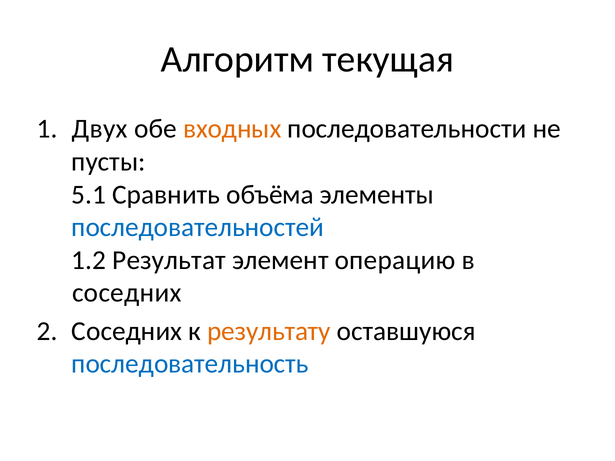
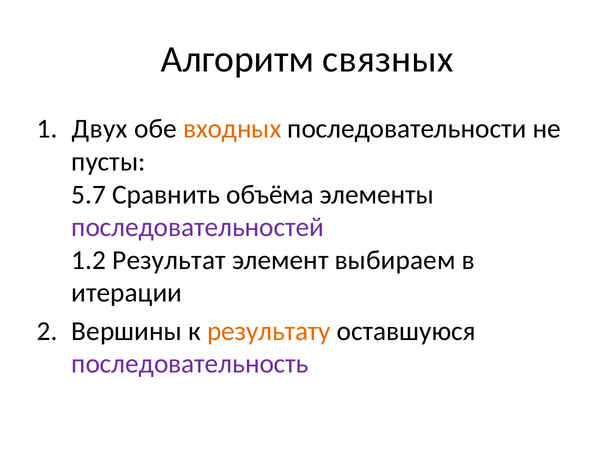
текущая: текущая -> связных
5.1: 5.1 -> 5.7
последовательностей colour: blue -> purple
операцию: операцию -> выбираем
соседних at (127, 293): соседних -> итерации
Соседних at (127, 331): Соседних -> Вершины
последовательность colour: blue -> purple
